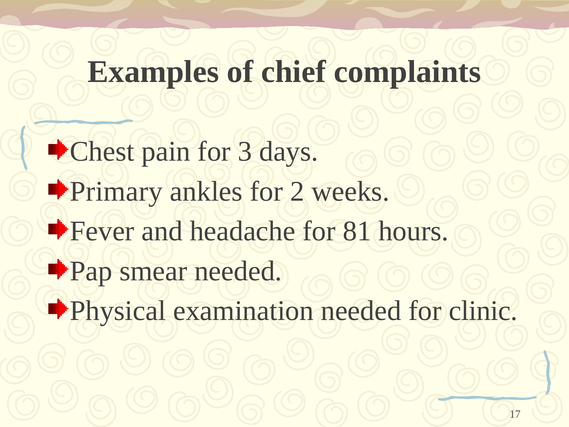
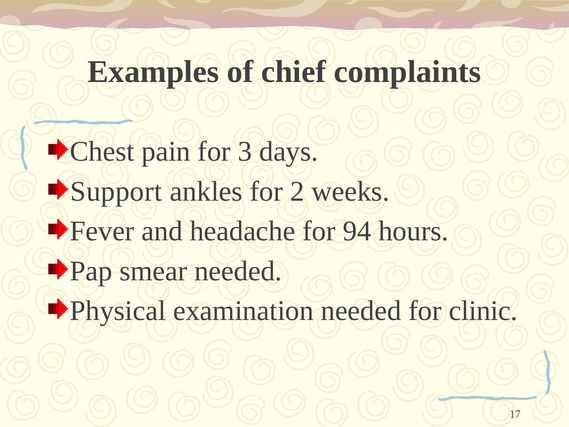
Primary: Primary -> Support
81: 81 -> 94
